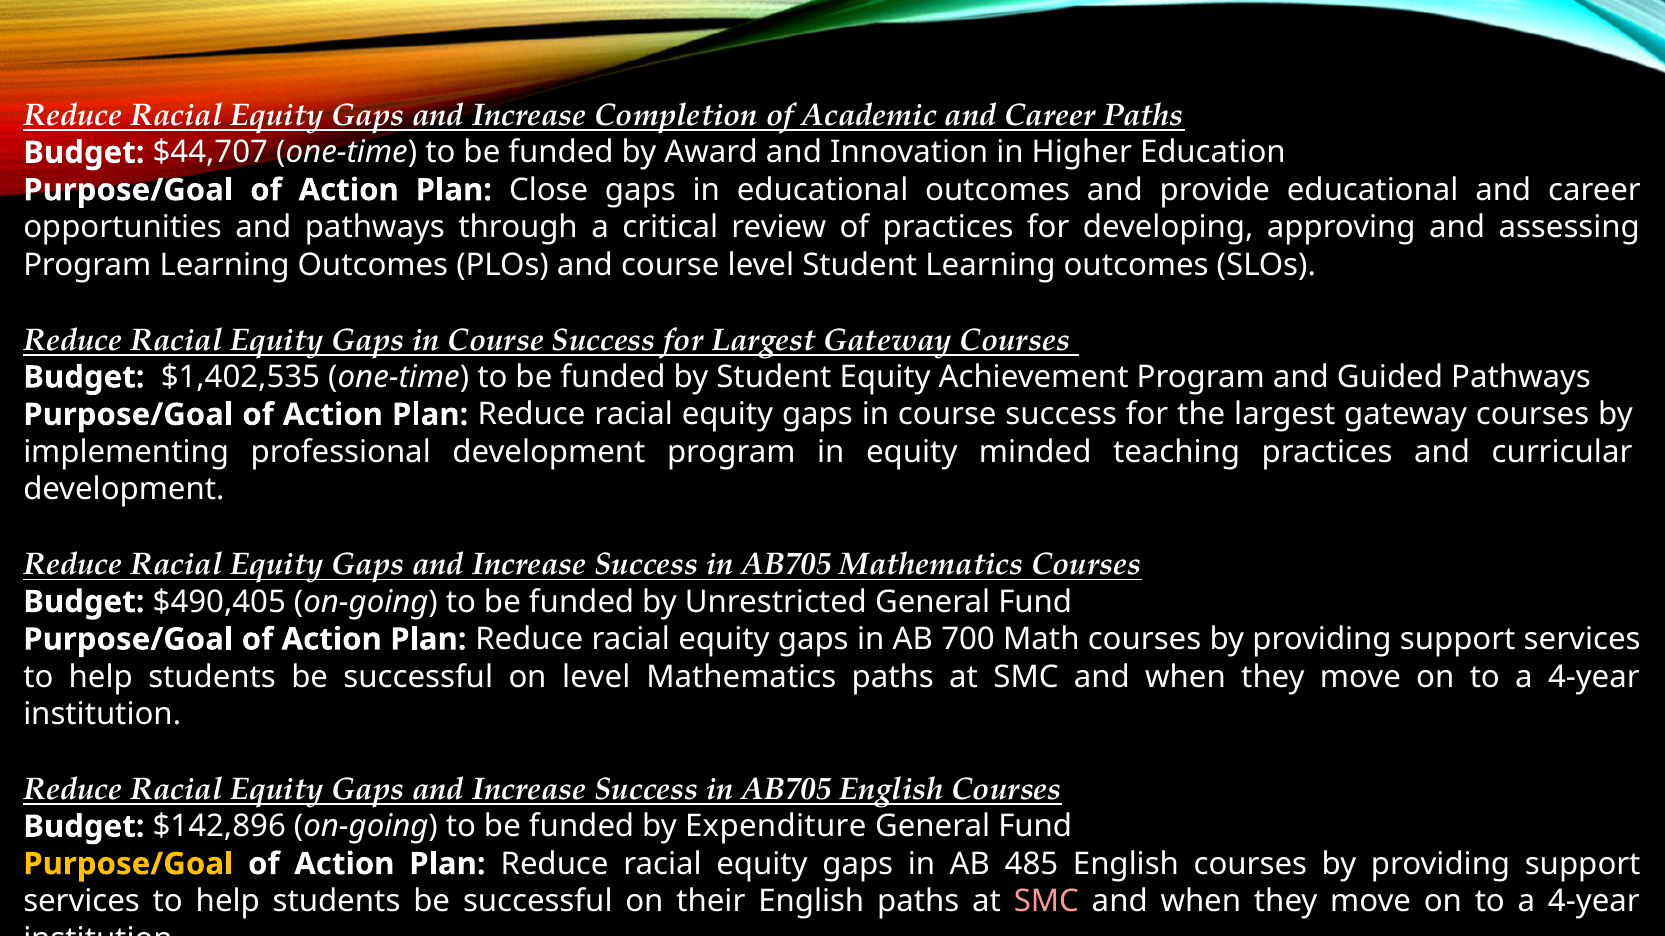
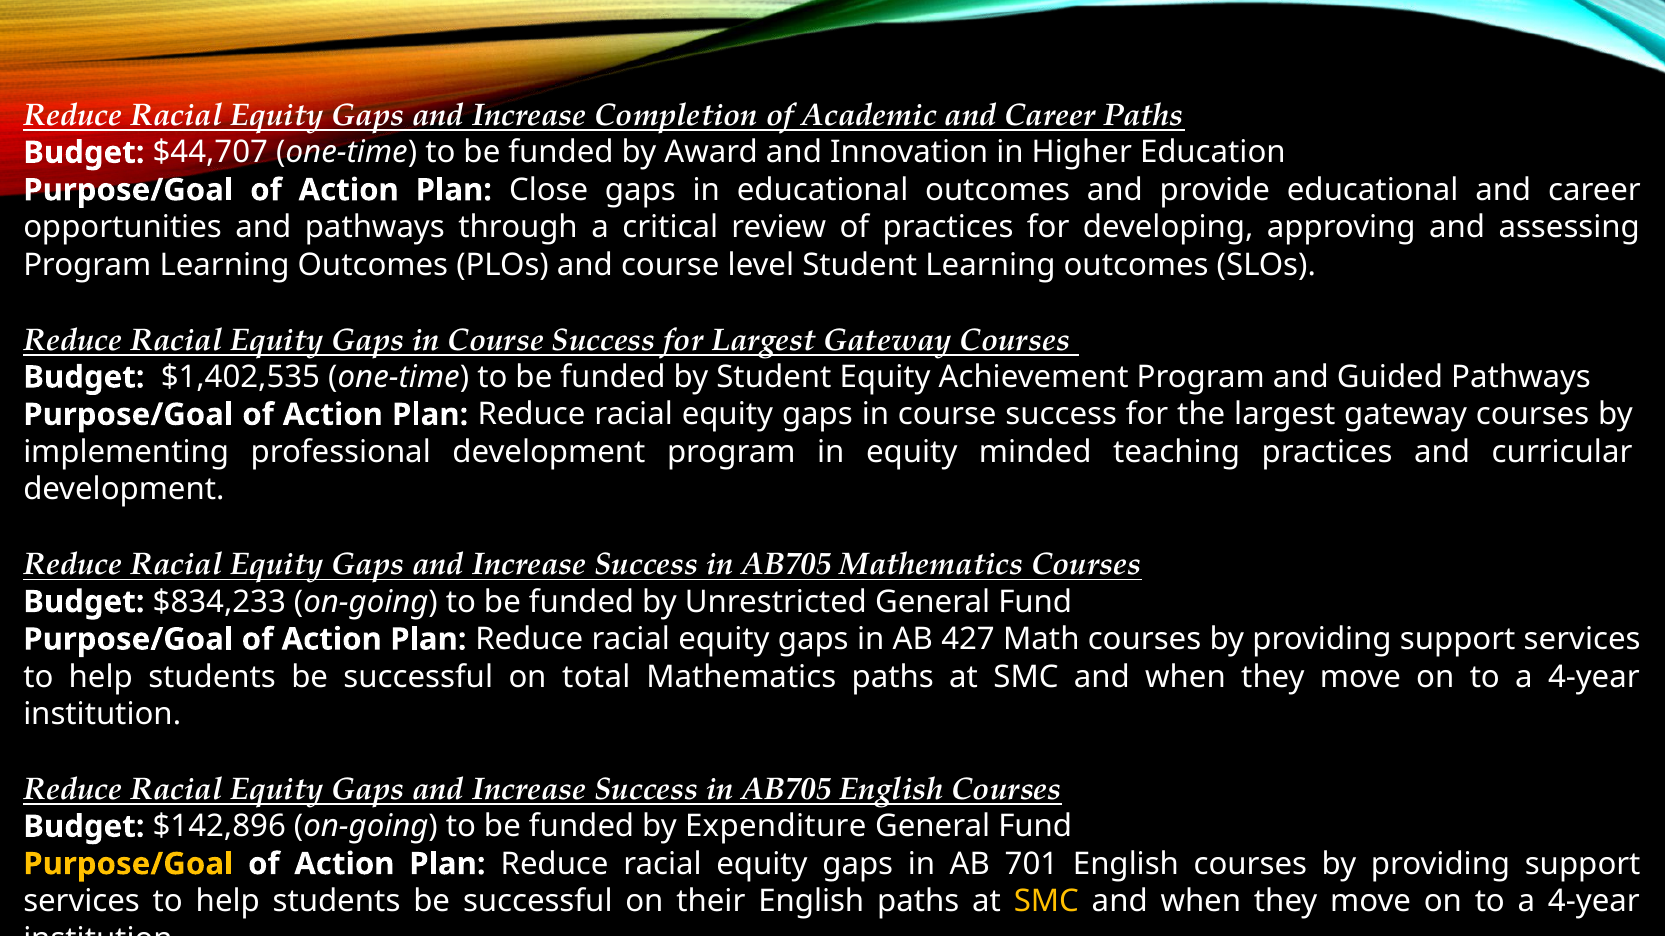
$490,405: $490,405 -> $834,233
700: 700 -> 427
on level: level -> total
485: 485 -> 701
SMC at (1046, 902) colour: pink -> yellow
